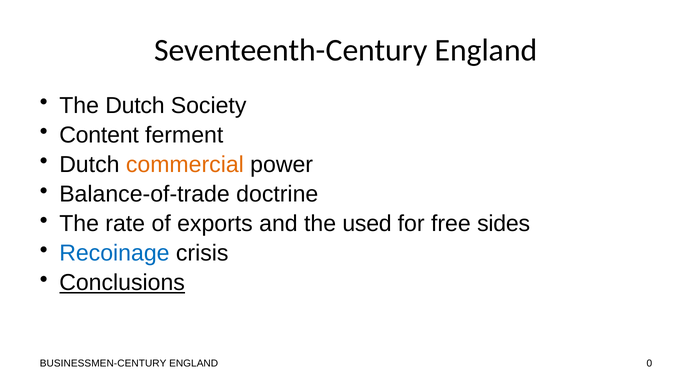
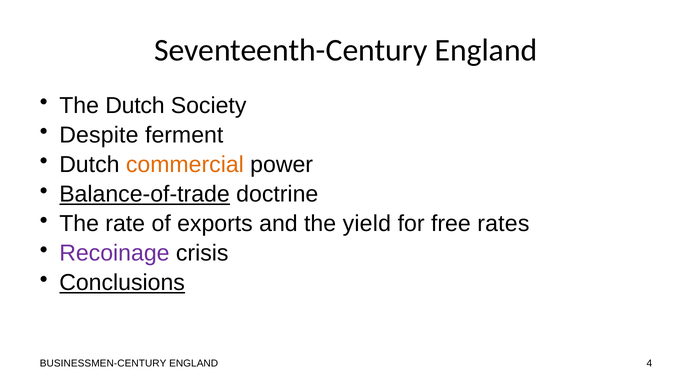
Content: Content -> Despite
Balance-of-trade underline: none -> present
used: used -> yield
sides: sides -> rates
Recoinage colour: blue -> purple
0: 0 -> 4
